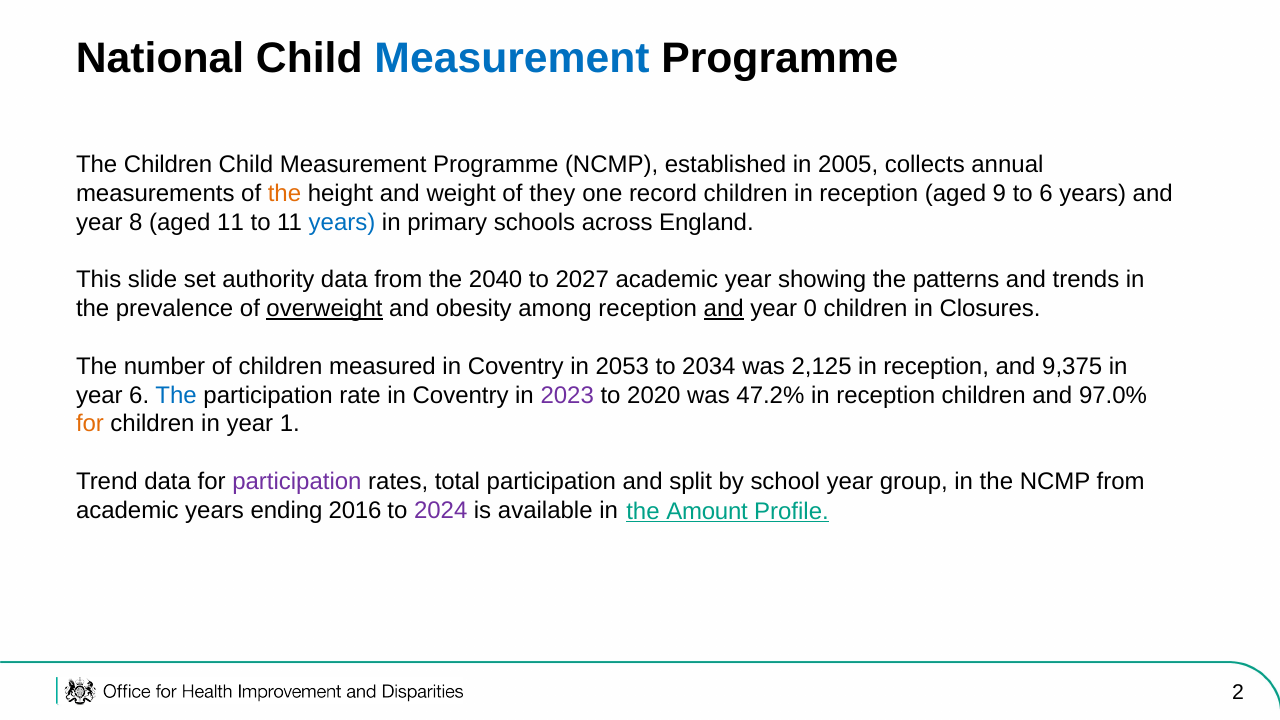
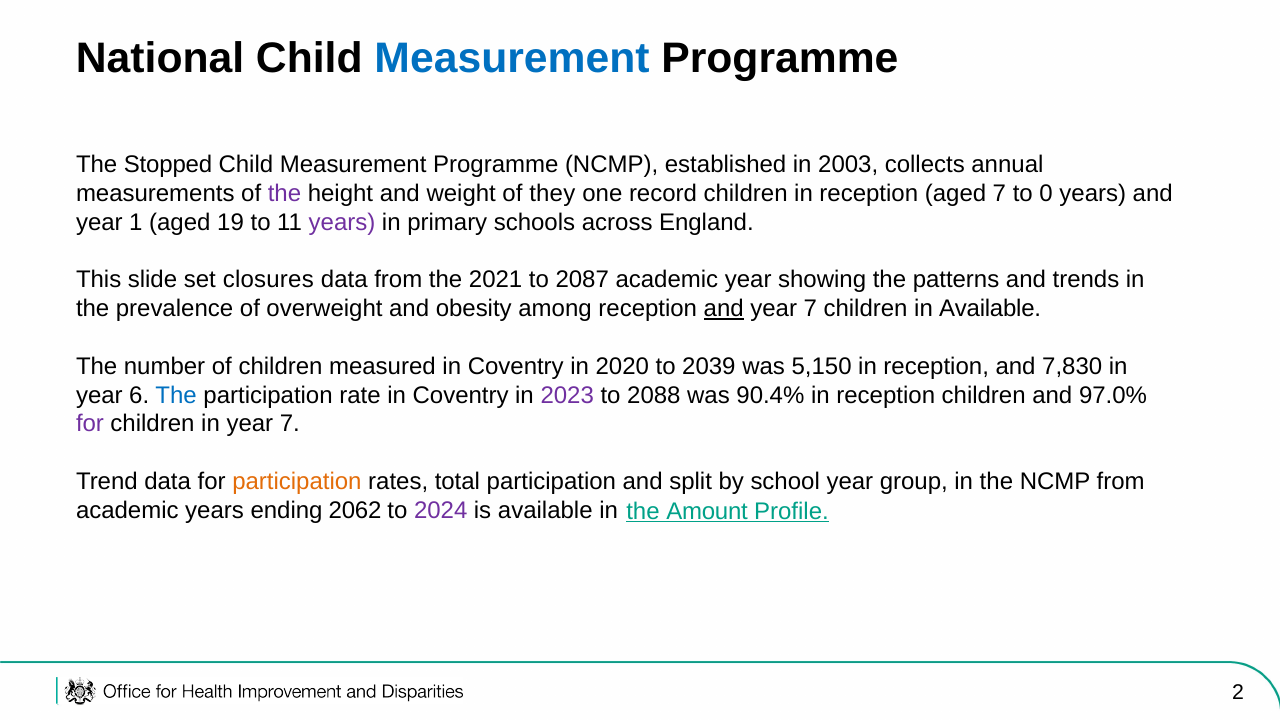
The Children: Children -> Stopped
2005: 2005 -> 2003
the at (284, 194) colour: orange -> purple
aged 9: 9 -> 7
to 6: 6 -> 0
8: 8 -> 1
aged 11: 11 -> 19
years at (342, 222) colour: blue -> purple
authority: authority -> closures
2040: 2040 -> 2021
2027: 2027 -> 2087
overweight underline: present -> none
0 at (810, 309): 0 -> 7
in Closures: Closures -> Available
2053: 2053 -> 2020
2034: 2034 -> 2039
2,125: 2,125 -> 5,150
9,375: 9,375 -> 7,830
2020: 2020 -> 2088
47.2%: 47.2% -> 90.4%
for at (90, 424) colour: orange -> purple
in year 1: 1 -> 7
participation at (297, 482) colour: purple -> orange
2016: 2016 -> 2062
